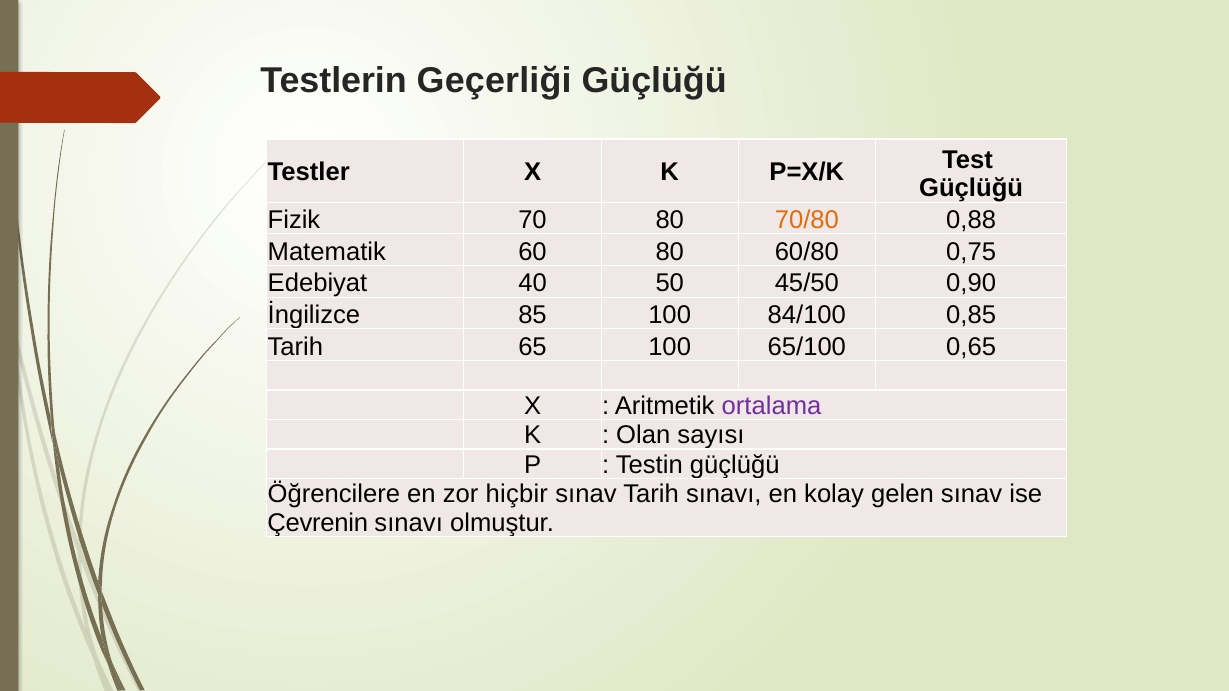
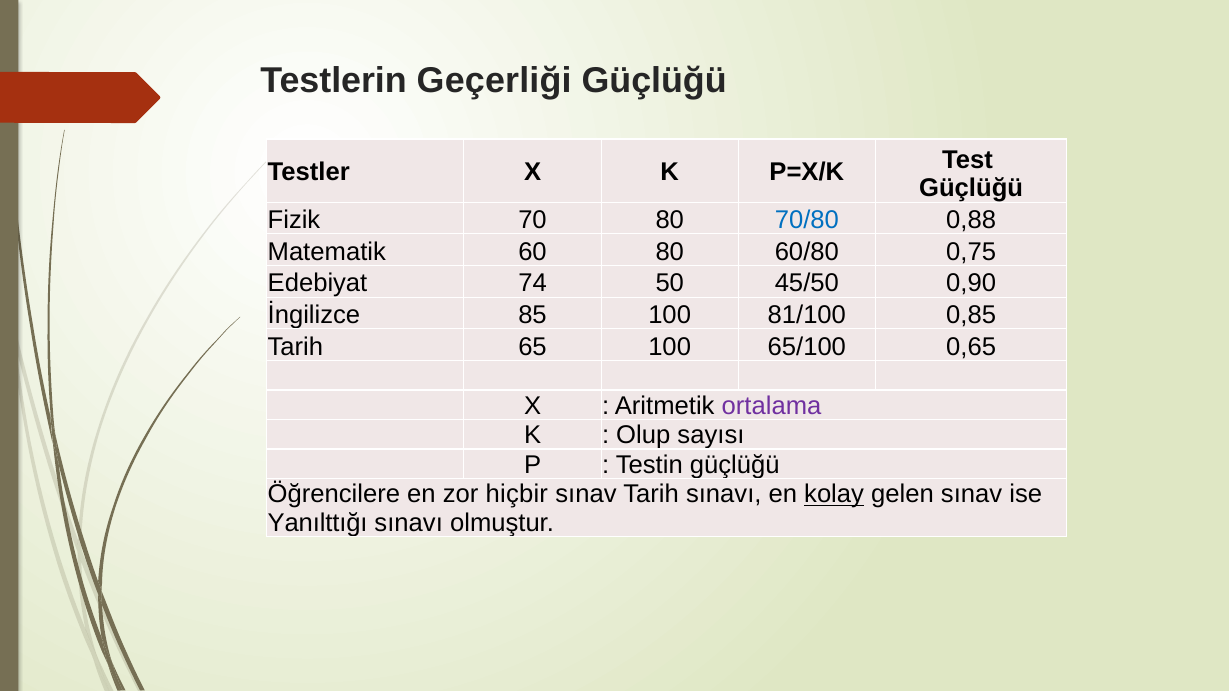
70/80 colour: orange -> blue
40: 40 -> 74
84/100: 84/100 -> 81/100
Olan: Olan -> Olup
kolay underline: none -> present
Çevrenin: Çevrenin -> Yanılttığı
